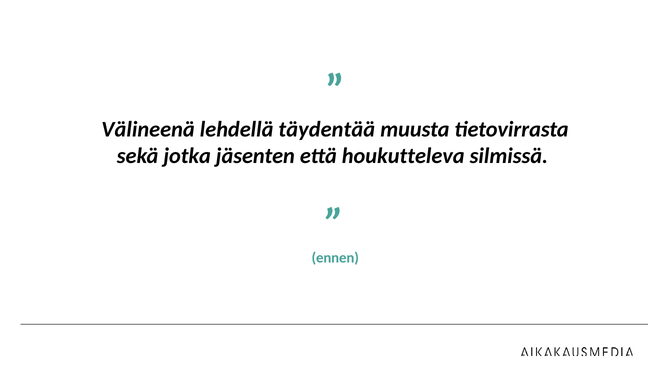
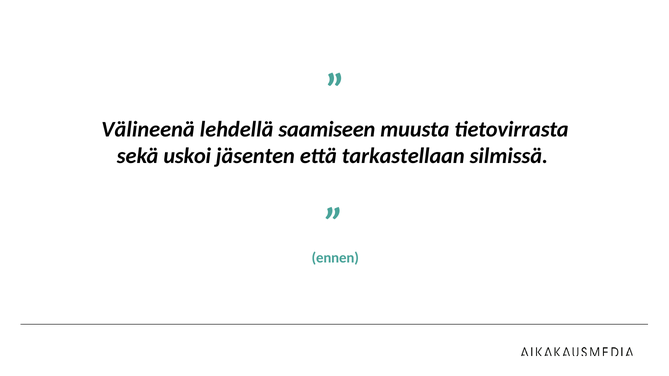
täydentää: täydentää -> saamiseen
jotka: jotka -> uskoi
houkutteleva: houkutteleva -> tarkastellaan
